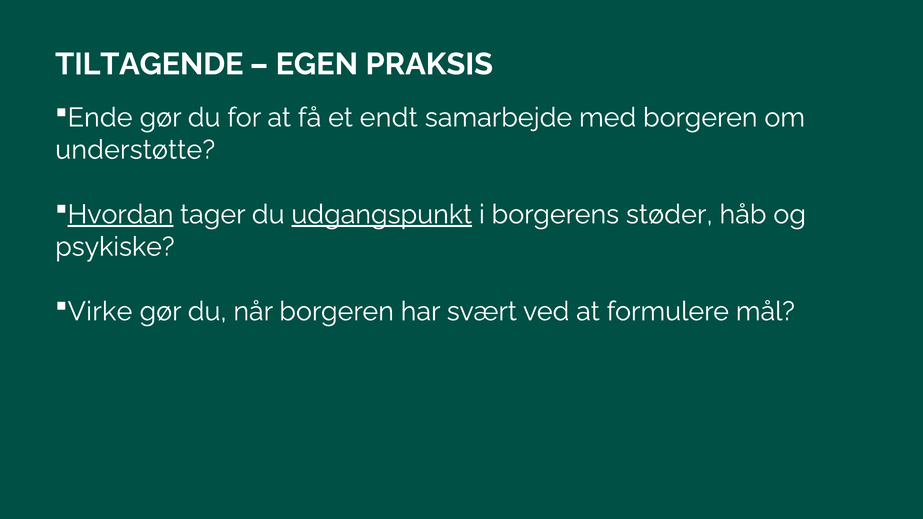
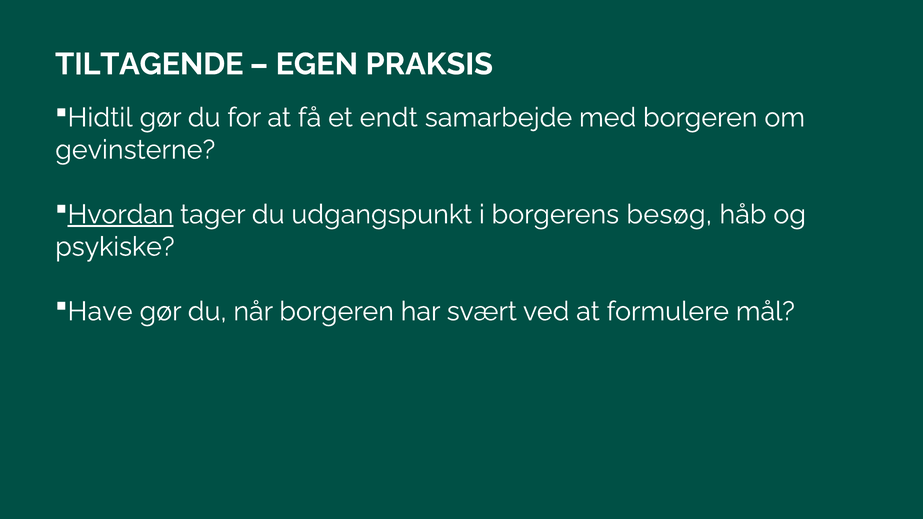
Ende: Ende -> Hidtil
understøtte: understøtte -> gevinsterne
udgangspunkt underline: present -> none
støder: støder -> besøg
Virke: Virke -> Have
